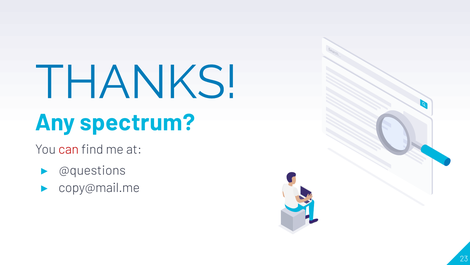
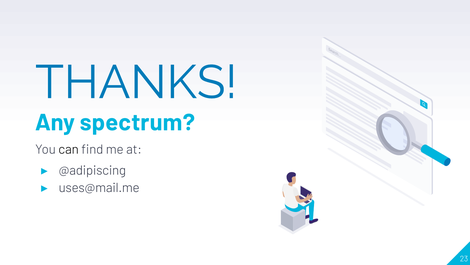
can colour: red -> black
@questions: @questions -> @adipiscing
copy@mail.me: copy@mail.me -> uses@mail.me
